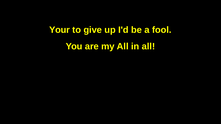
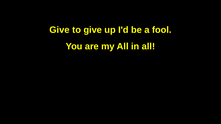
Your at (60, 30): Your -> Give
